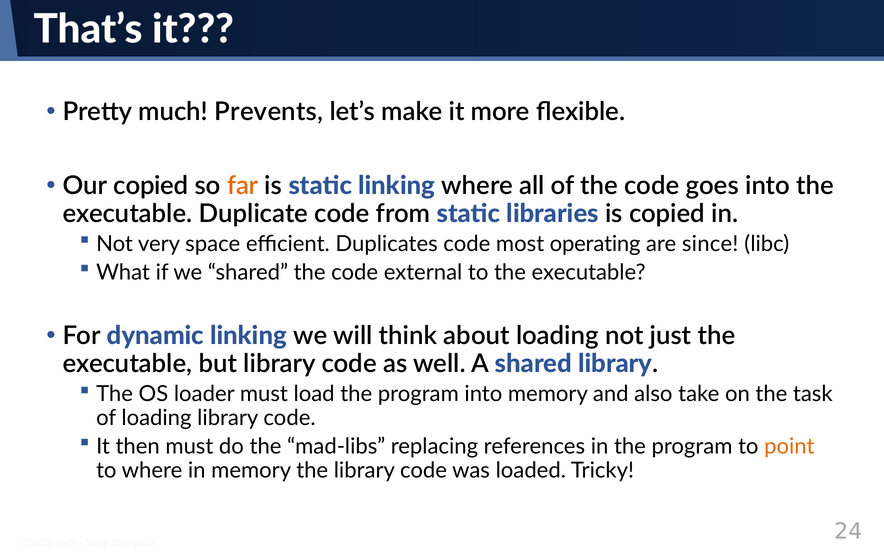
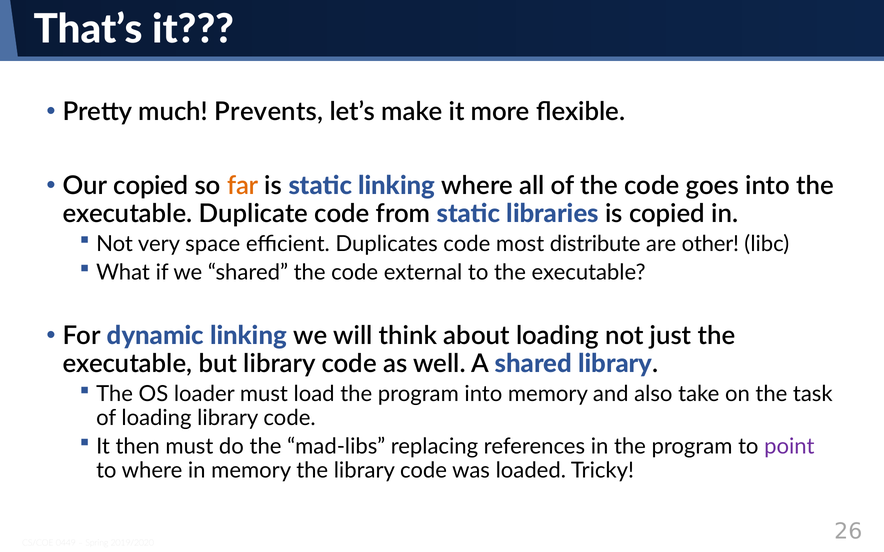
operating: operating -> distribute
since: since -> other
point colour: orange -> purple
24: 24 -> 26
